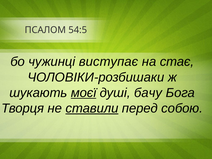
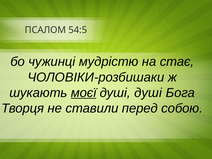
виступає: виступає -> мудрістю
душі бачу: бачу -> душі
ставили underline: present -> none
